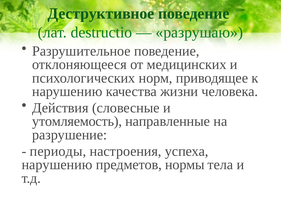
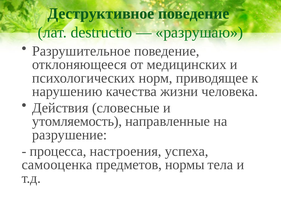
периоды: периоды -> процесса
нарушению at (57, 164): нарушению -> самооценка
